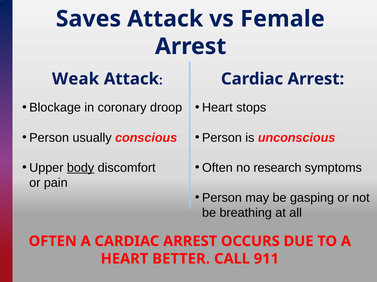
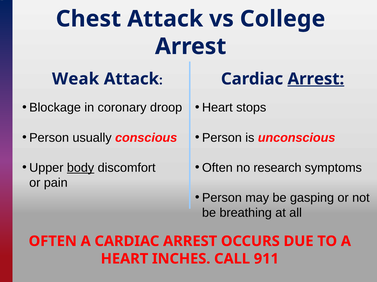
Saves: Saves -> Chest
Female: Female -> College
Arrest at (316, 79) underline: none -> present
BETTER: BETTER -> INCHES
